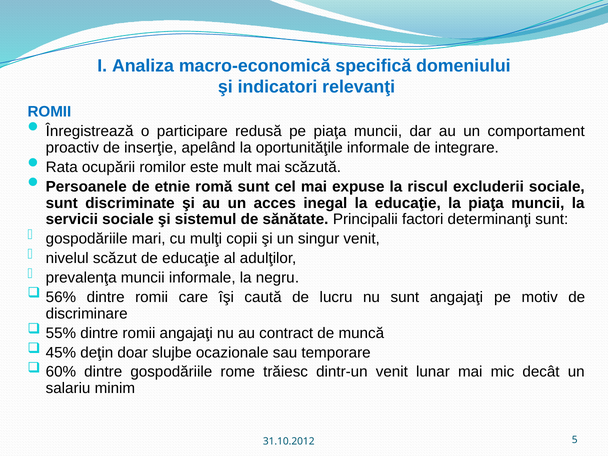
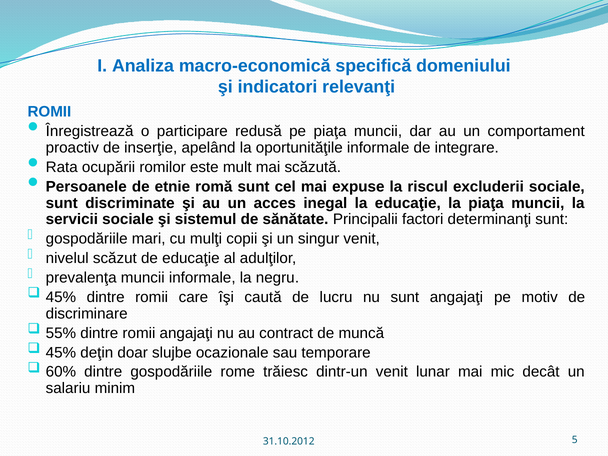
56% at (61, 297): 56% -> 45%
